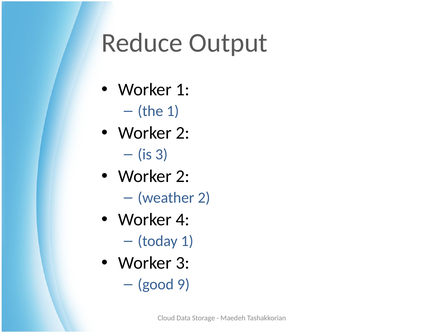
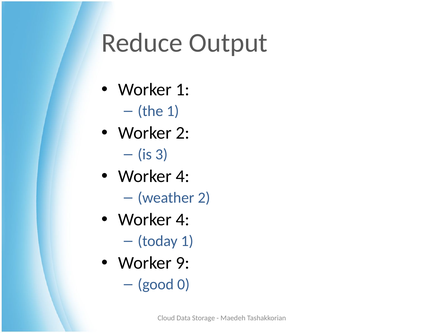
2 at (183, 176): 2 -> 4
Worker 3: 3 -> 9
9: 9 -> 0
